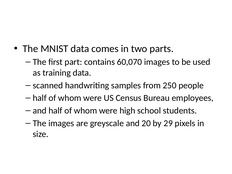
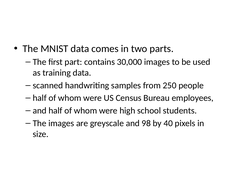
60,070: 60,070 -> 30,000
20: 20 -> 98
29: 29 -> 40
